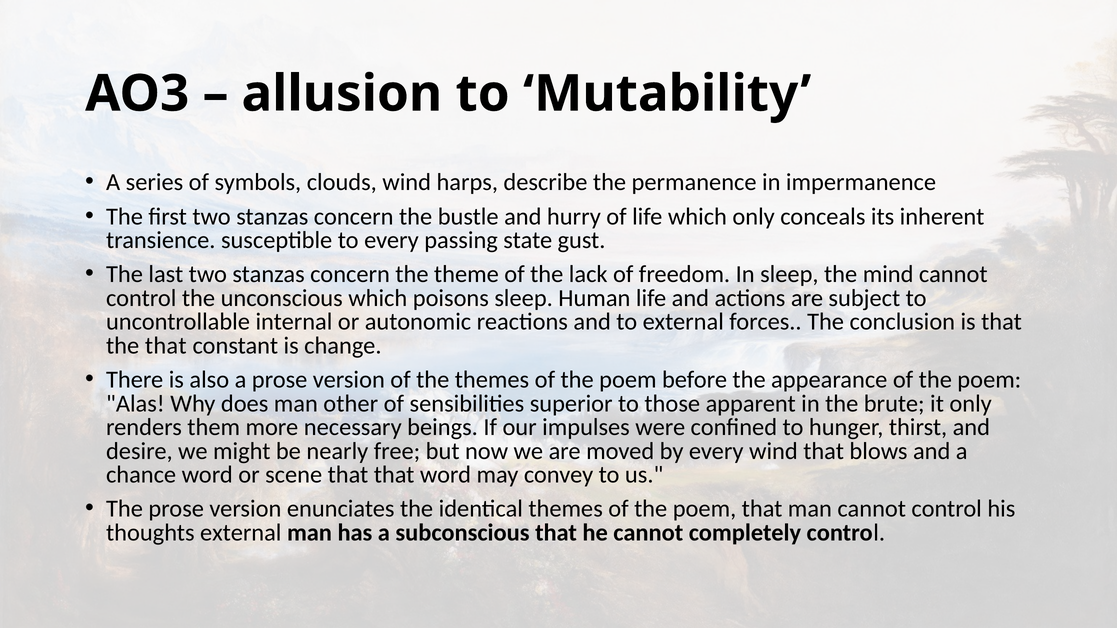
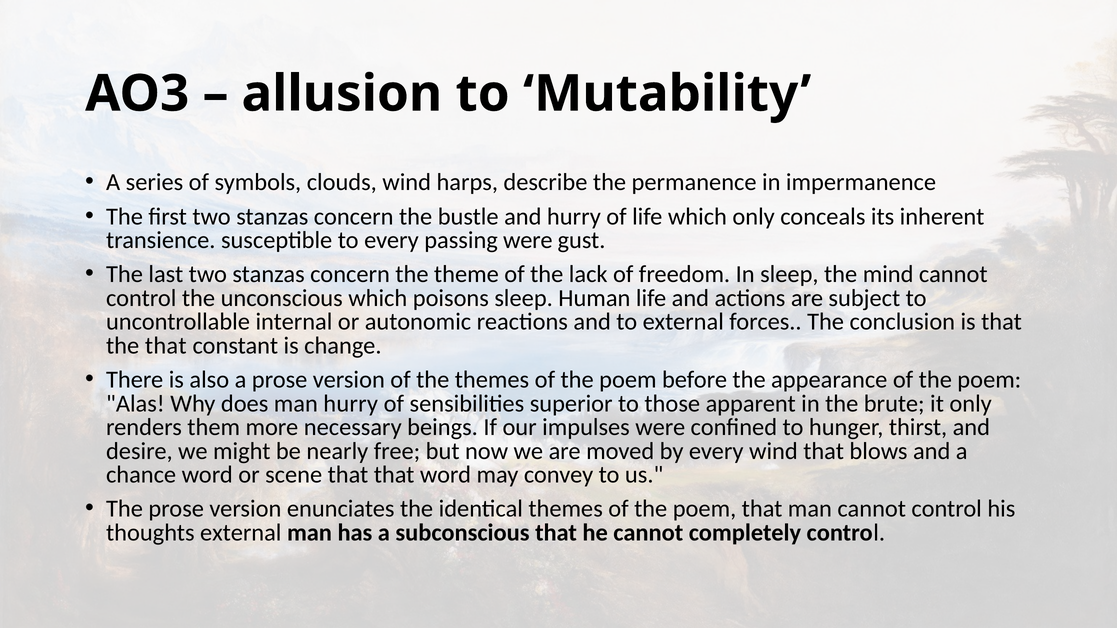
passing state: state -> were
man other: other -> hurry
